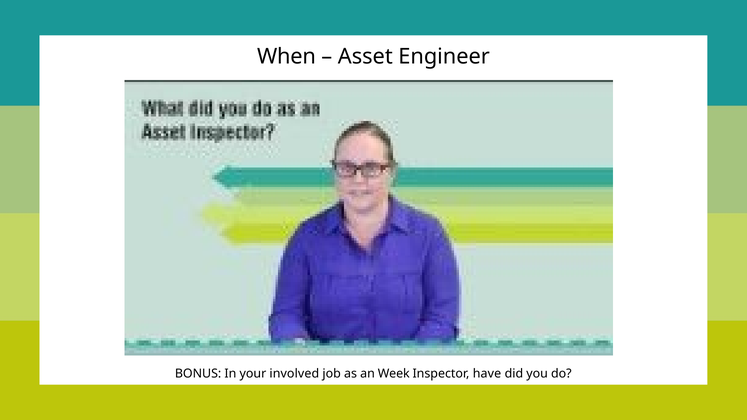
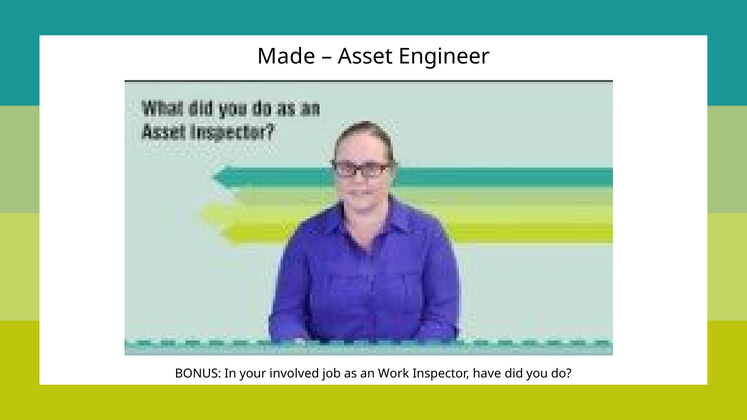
When: When -> Made
Week: Week -> Work
